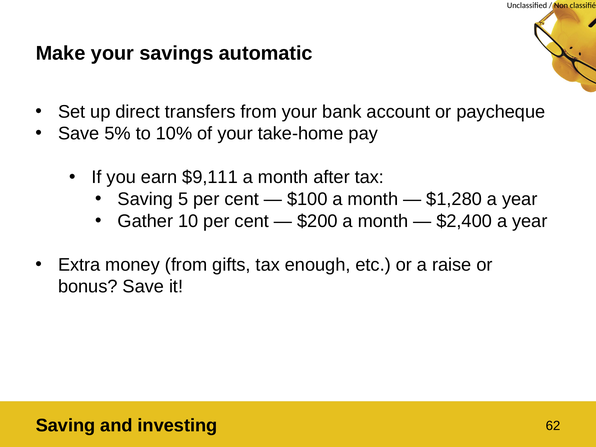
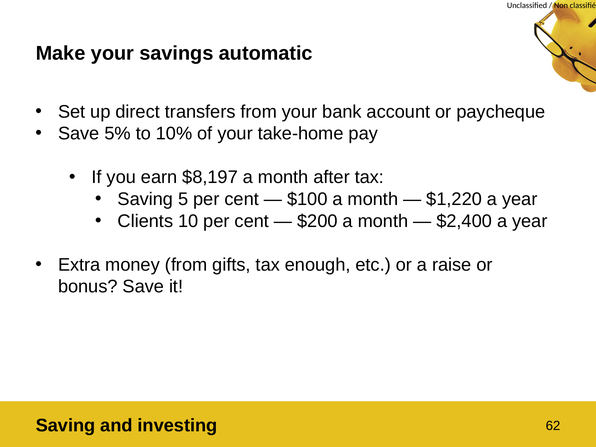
$9,111: $9,111 -> $8,197
$1,280: $1,280 -> $1,220
Gather: Gather -> Clients
